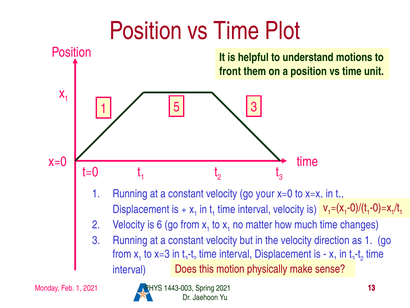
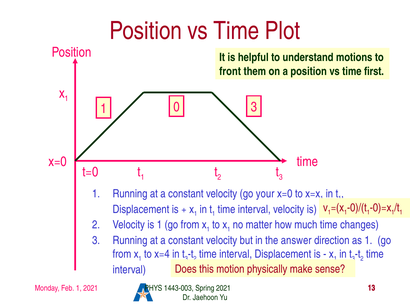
unit: unit -> first
5: 5 -> 0
is 6: 6 -> 1
the velocity: velocity -> answer
x=3: x=3 -> x=4
